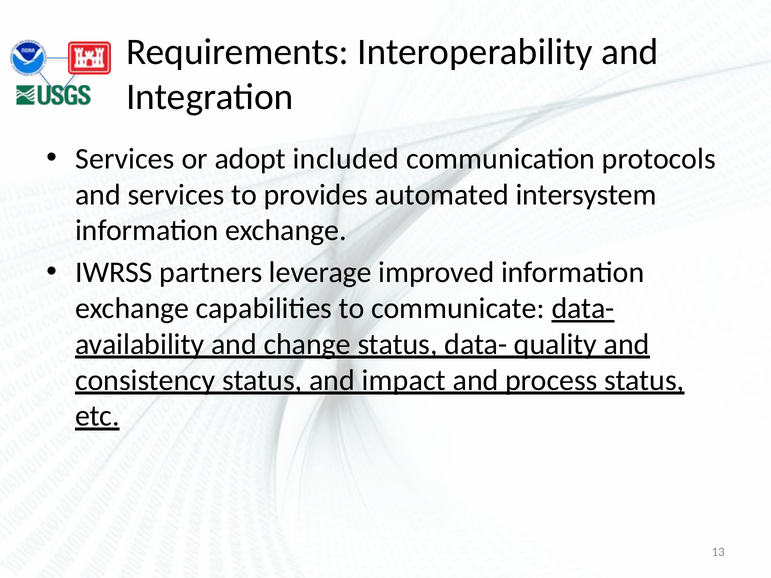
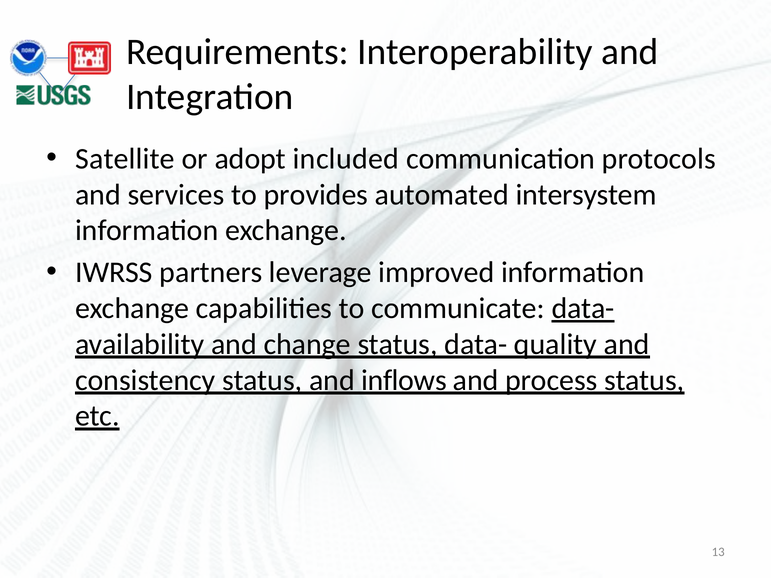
Services at (125, 159): Services -> Satellite
impact: impact -> inflows
